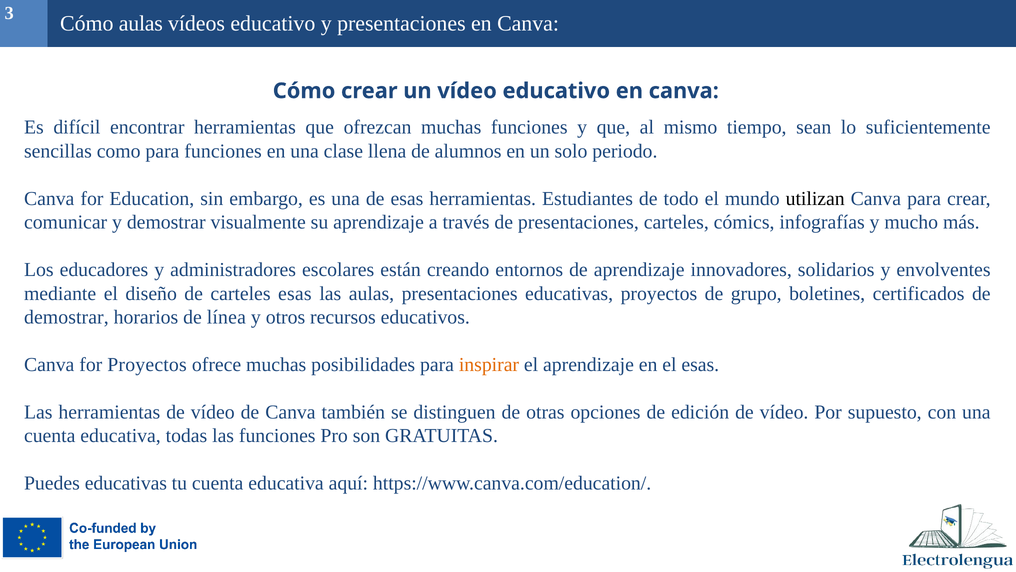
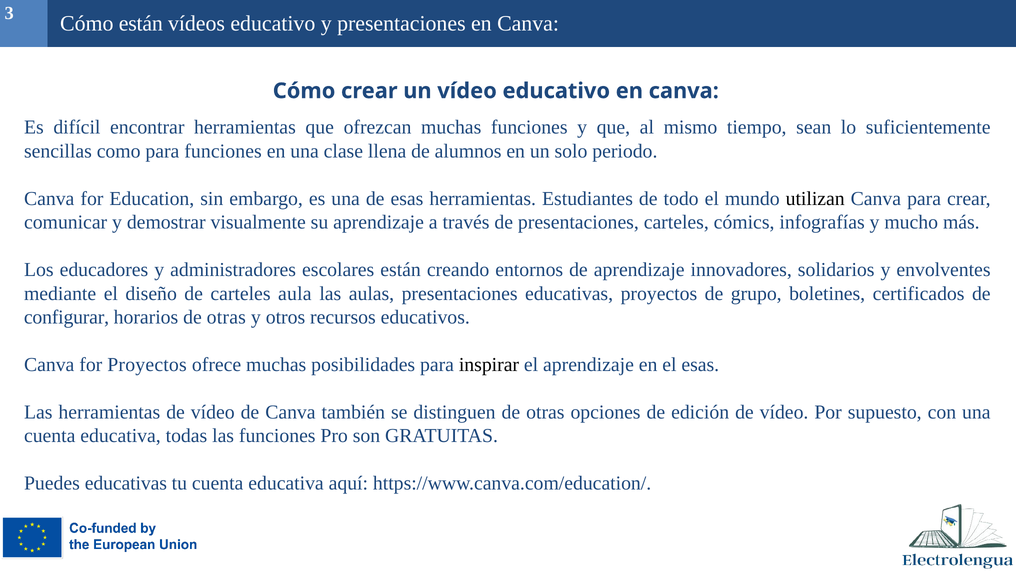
Cómo aulas: aulas -> están
carteles esas: esas -> aula
demostrar at (66, 317): demostrar -> configurar
horarios de línea: línea -> otras
inspirar colour: orange -> black
